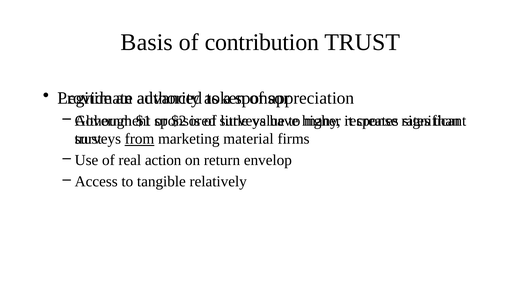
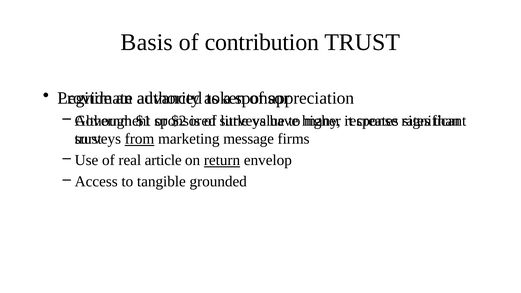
material: material -> message
action: action -> article
return underline: none -> present
relatively: relatively -> grounded
